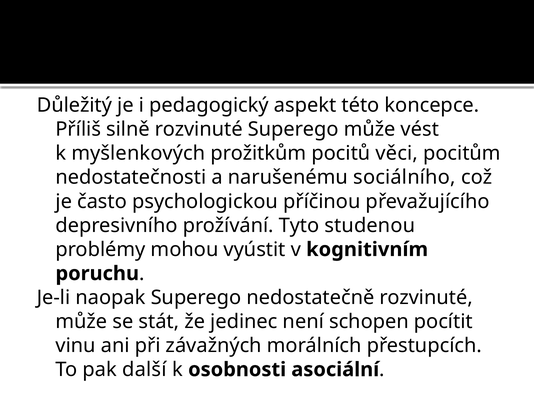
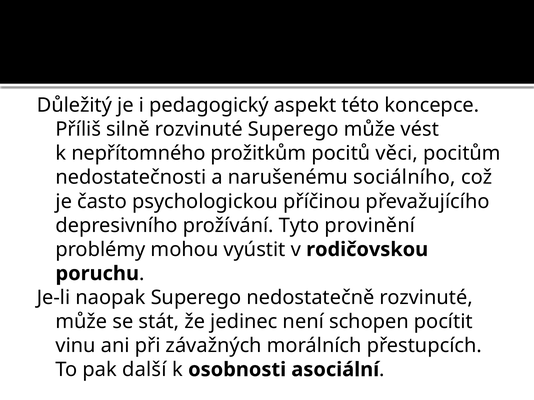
myšlenkových: myšlenkových -> nepřítomného
studenou: studenou -> provinění
kognitivním: kognitivním -> rodičovskou
